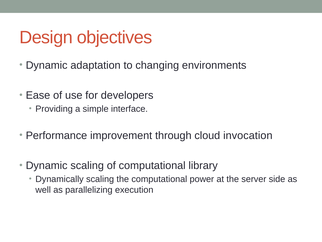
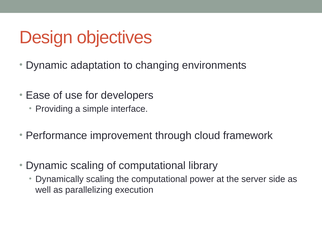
invocation: invocation -> framework
